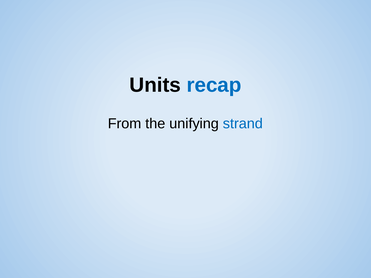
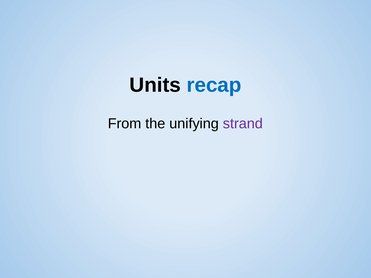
strand colour: blue -> purple
